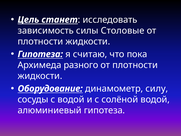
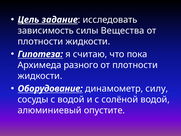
станет: станет -> задание
Столовые: Столовые -> Вещества
алюминиевый гипотеза: гипотеза -> опустите
